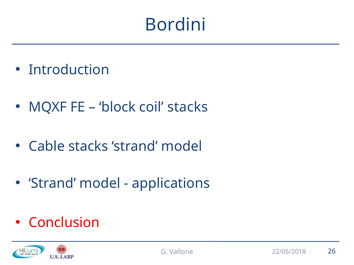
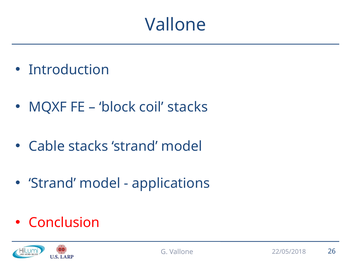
Bordini at (175, 25): Bordini -> Vallone
